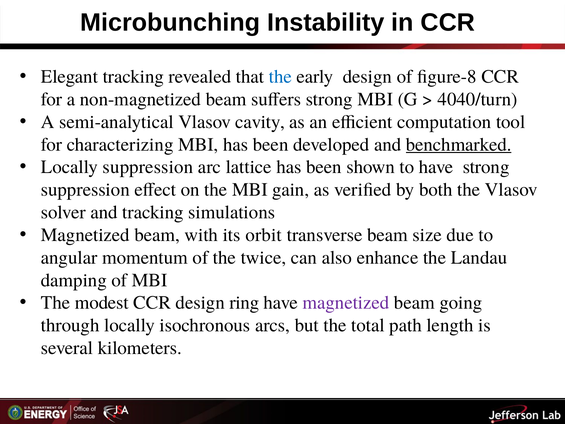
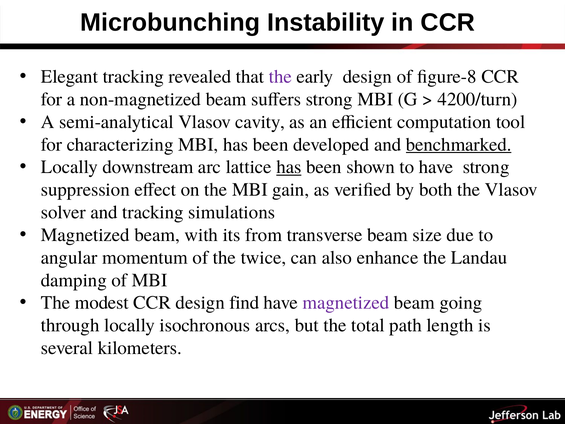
the at (280, 77) colour: blue -> purple
4040/turn: 4040/turn -> 4200/turn
Locally suppression: suppression -> downstream
has at (289, 167) underline: none -> present
orbit: orbit -> from
ring: ring -> find
